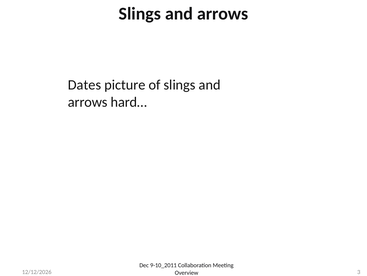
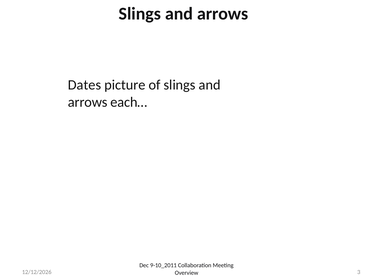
hard…: hard… -> each…
